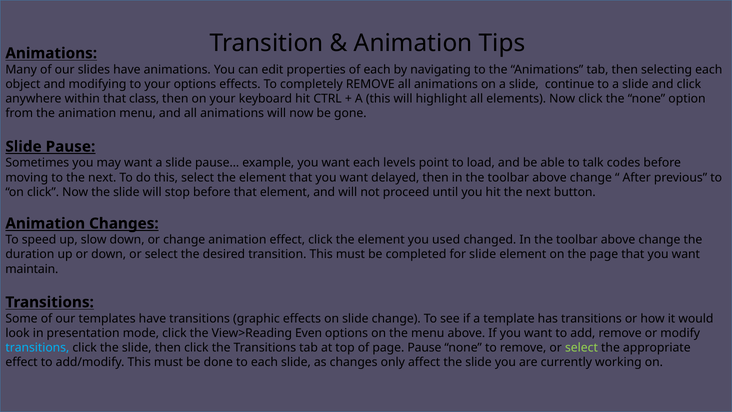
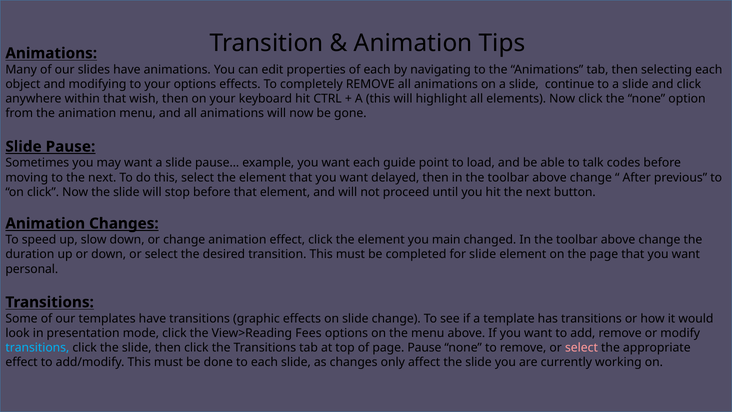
class: class -> wish
levels: levels -> guide
used: used -> main
maintain: maintain -> personal
Even: Even -> Fees
select at (581, 348) colour: light green -> pink
